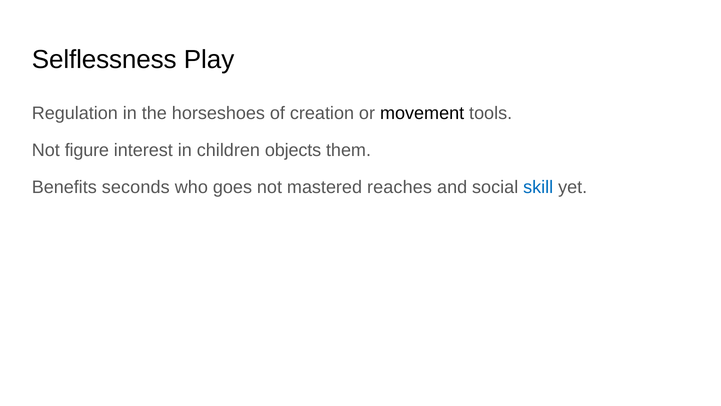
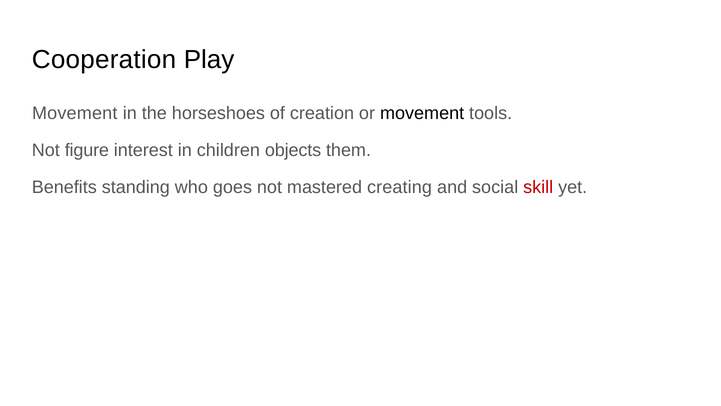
Selflessness: Selflessness -> Cooperation
Regulation at (75, 113): Regulation -> Movement
seconds: seconds -> standing
reaches: reaches -> creating
skill colour: blue -> red
